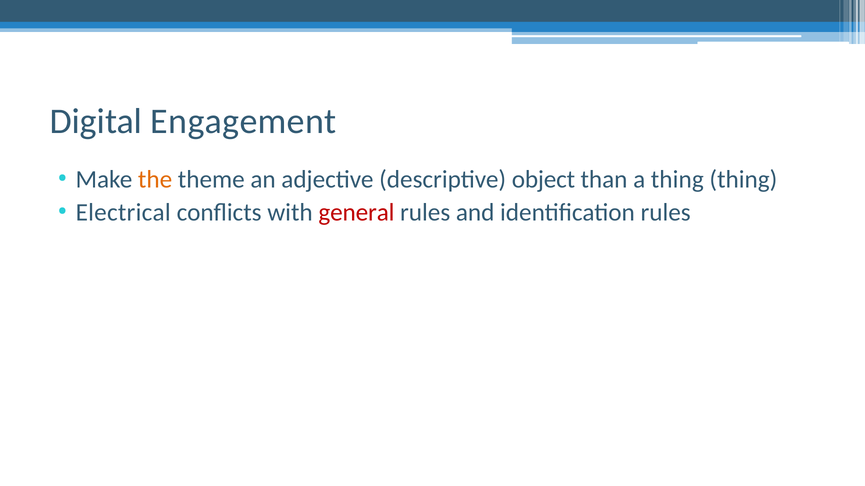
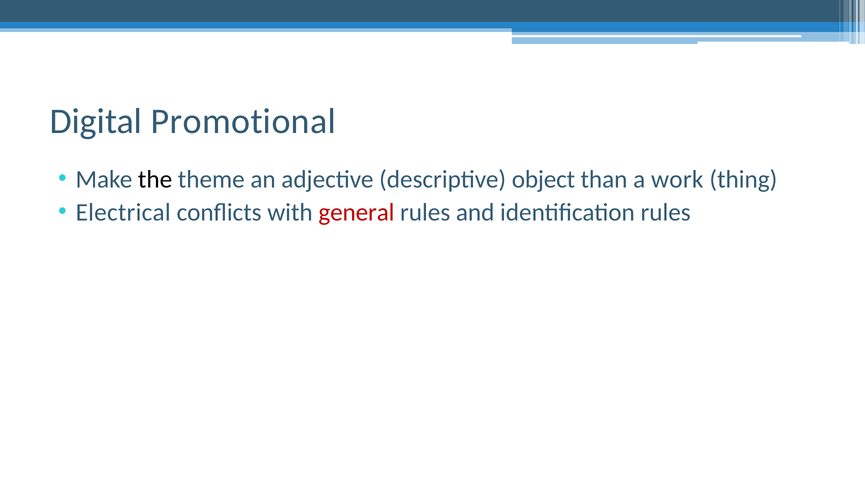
Engagement: Engagement -> Promotional
the colour: orange -> black
a thing: thing -> work
